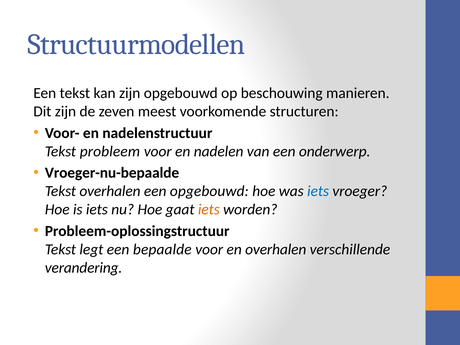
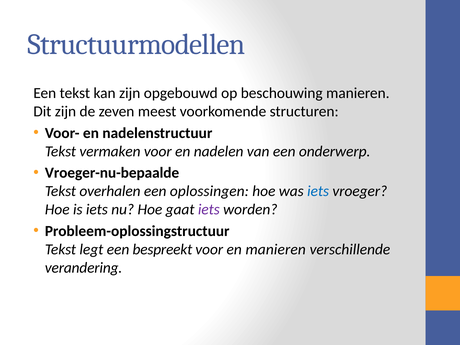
probleem: probleem -> vermaken
een opgebouwd: opgebouwd -> oplossingen
iets at (209, 210) colour: orange -> purple
bepaalde: bepaalde -> bespreekt
en overhalen: overhalen -> manieren
